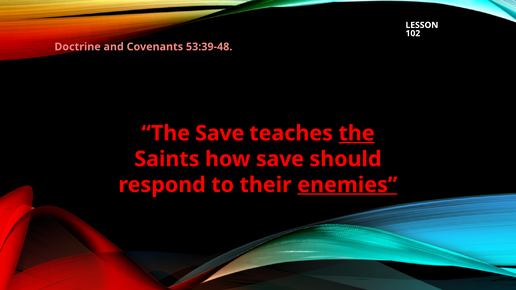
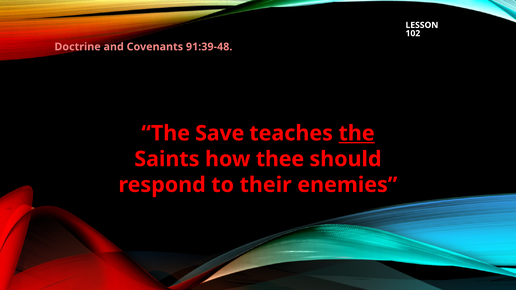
53:39-48: 53:39-48 -> 91:39-48
how save: save -> thee
enemies underline: present -> none
